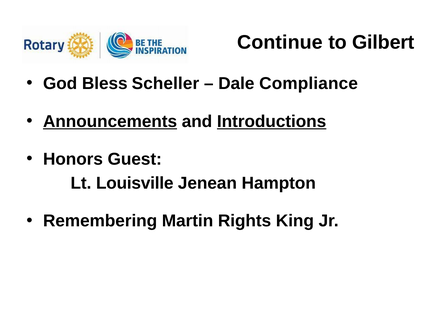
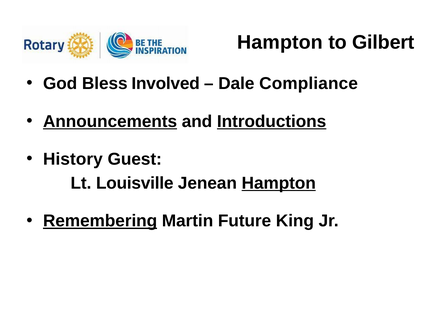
Continue at (280, 42): Continue -> Hampton
Scheller: Scheller -> Involved
Honors: Honors -> History
Hampton at (279, 183) underline: none -> present
Remembering underline: none -> present
Rights: Rights -> Future
